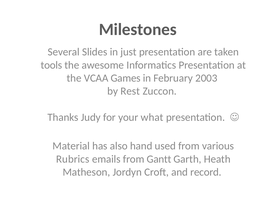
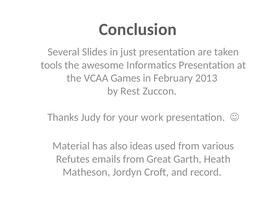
Milestones: Milestones -> Conclusion
2003: 2003 -> 2013
what: what -> work
hand: hand -> ideas
Rubrics: Rubrics -> Refutes
Gantt: Gantt -> Great
